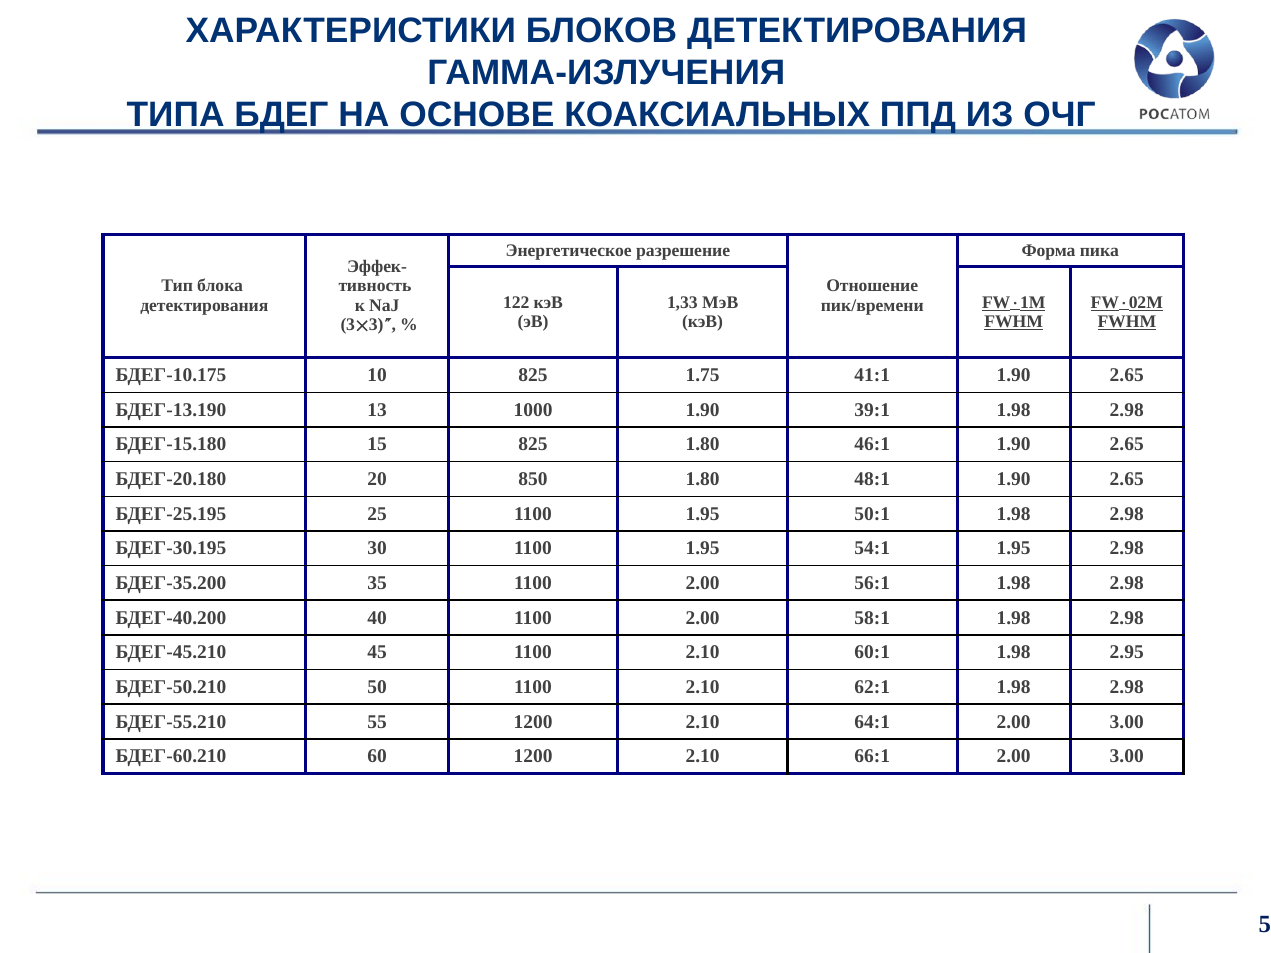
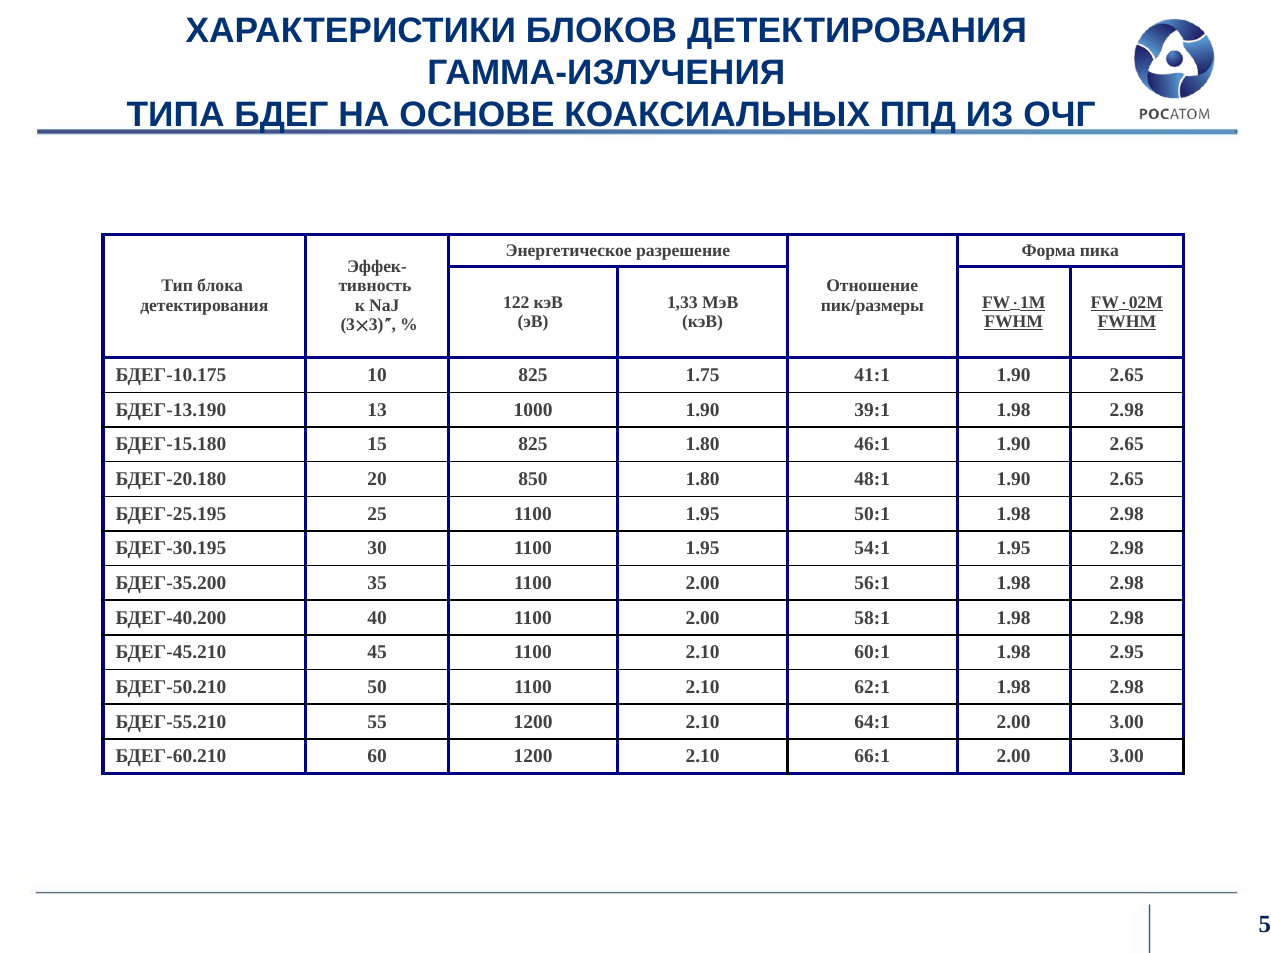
пик/времени: пик/времени -> пик/размеры
